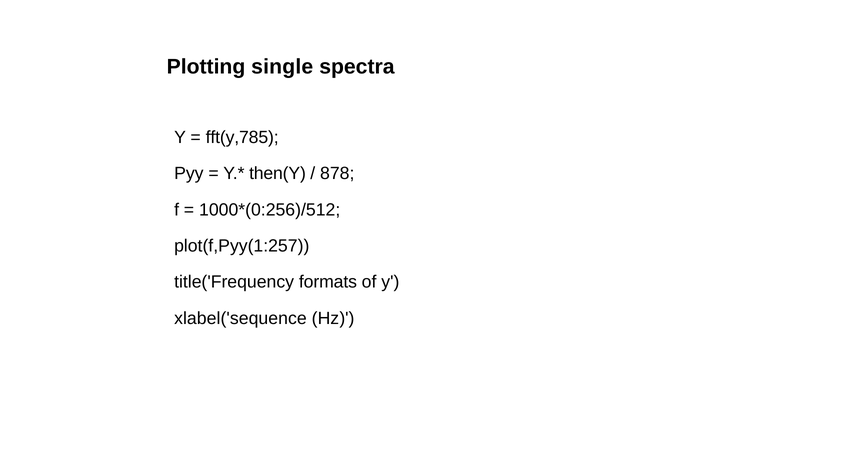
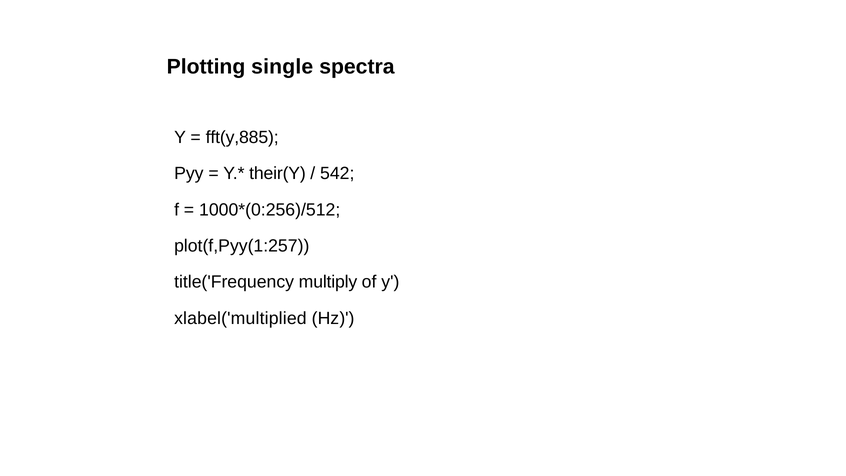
fft(y,785: fft(y,785 -> fft(y,885
then(Y: then(Y -> their(Y
878: 878 -> 542
formats: formats -> multiply
xlabel('sequence: xlabel('sequence -> xlabel('multiplied
